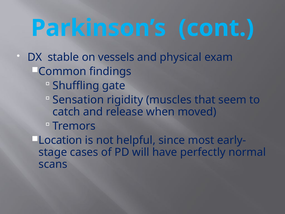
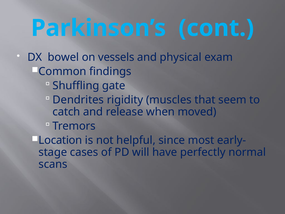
stable: stable -> bowel
Sensation: Sensation -> Dendrites
